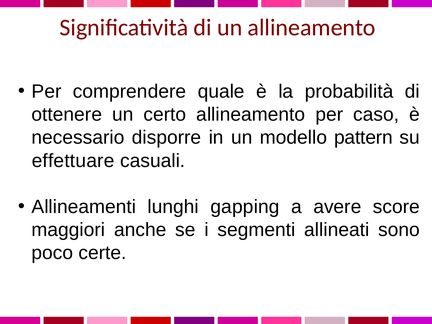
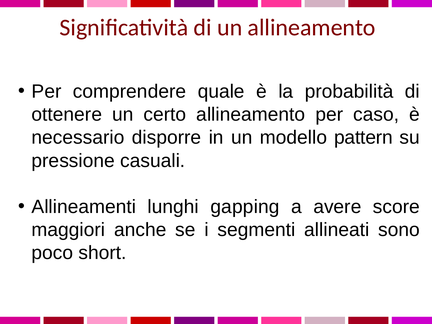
effettuare: effettuare -> pressione
certe: certe -> short
